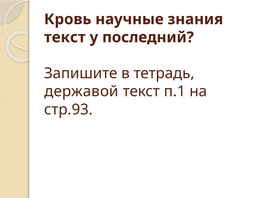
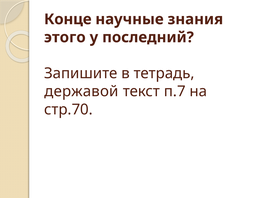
Кровь: Кровь -> Конце
текст at (65, 37): текст -> этого
п.1: п.1 -> п.7
стр.93: стр.93 -> стр.70
